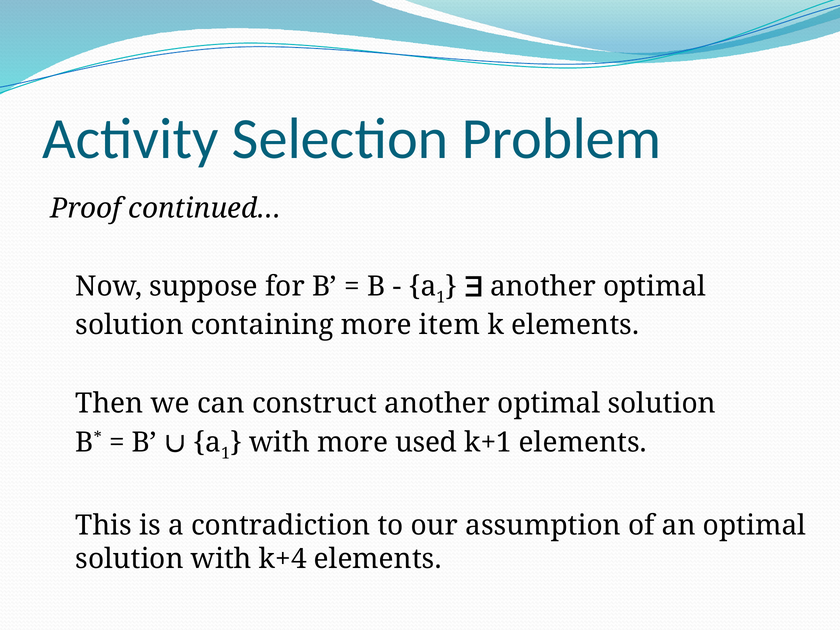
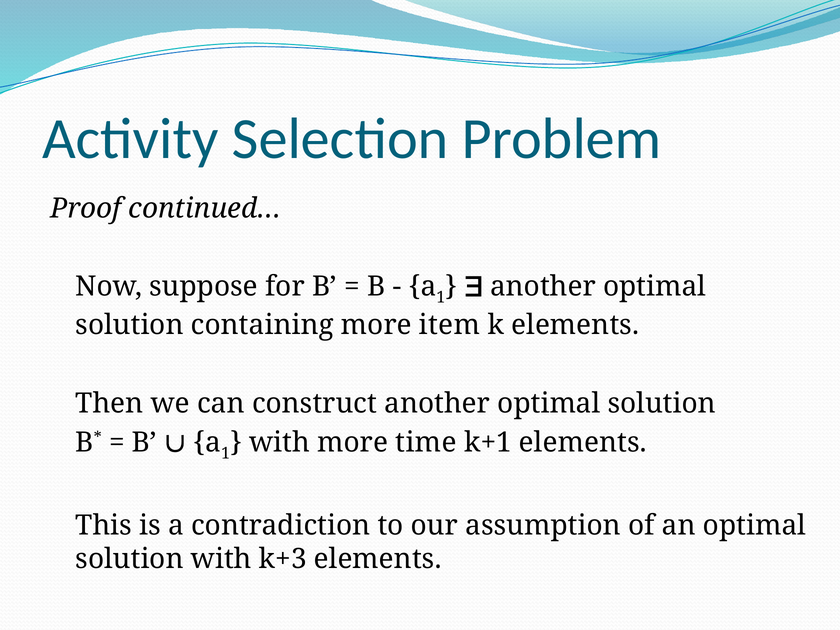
used: used -> time
k+4: k+4 -> k+3
